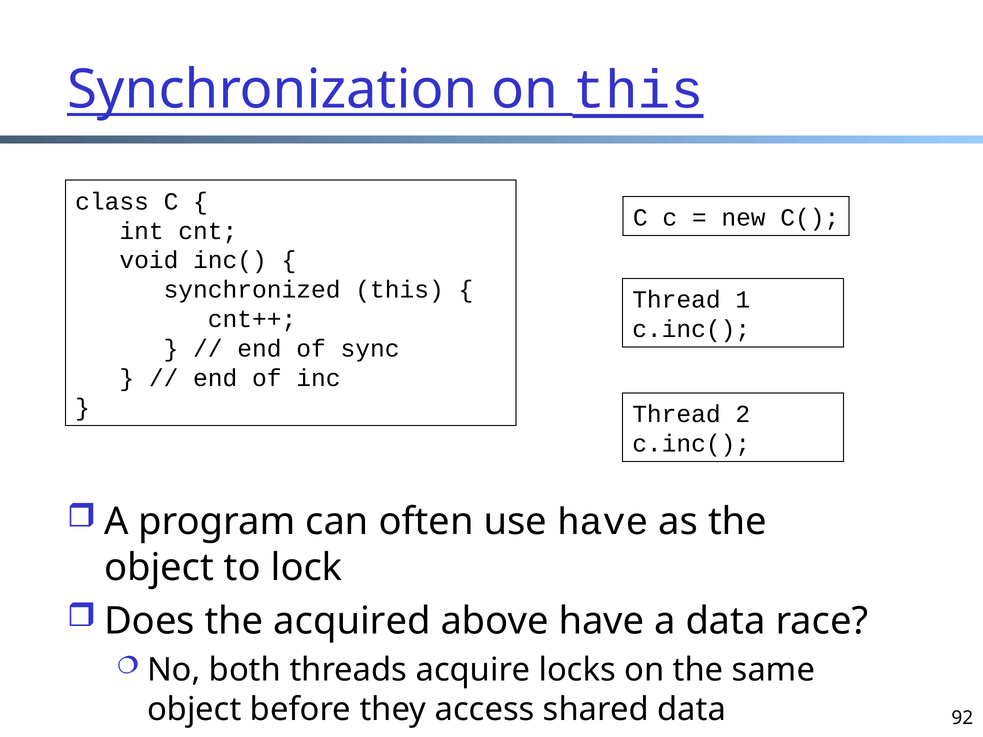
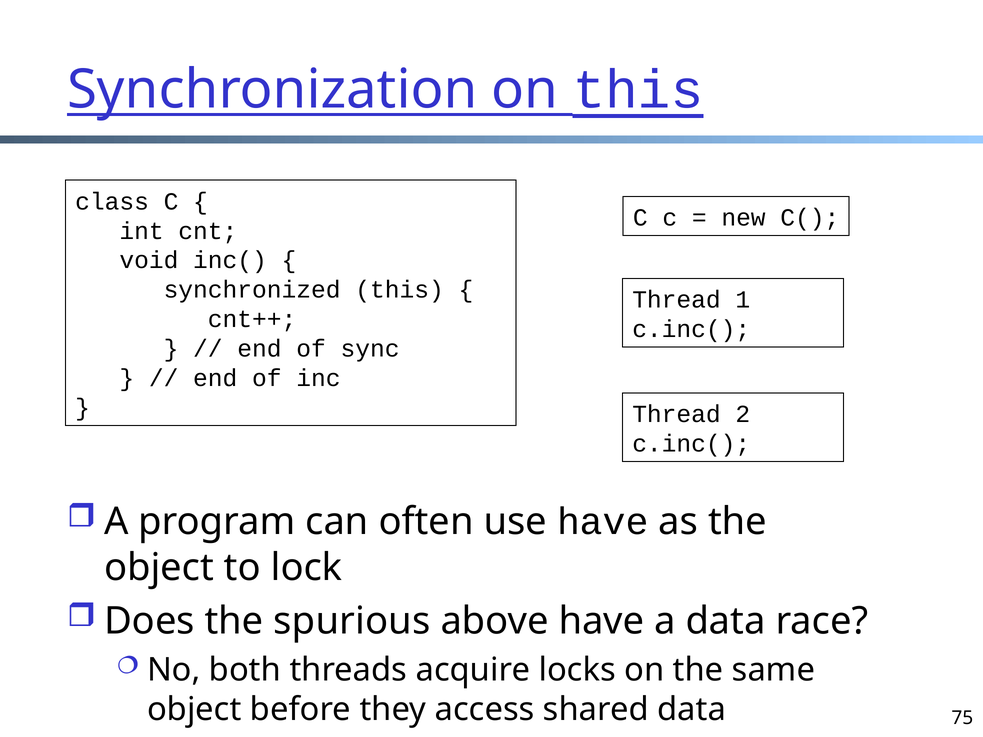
acquired: acquired -> spurious
92: 92 -> 75
